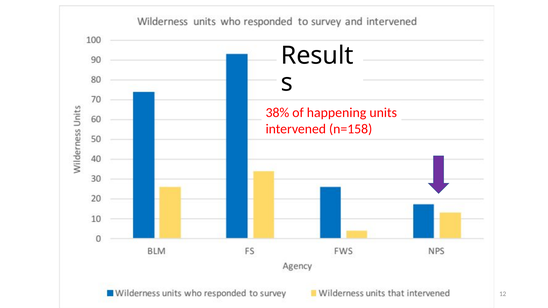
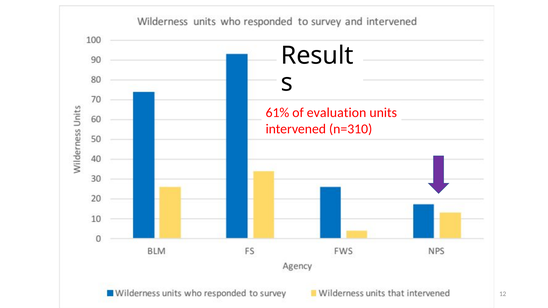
38%: 38% -> 61%
happening: happening -> evaluation
n=158: n=158 -> n=310
